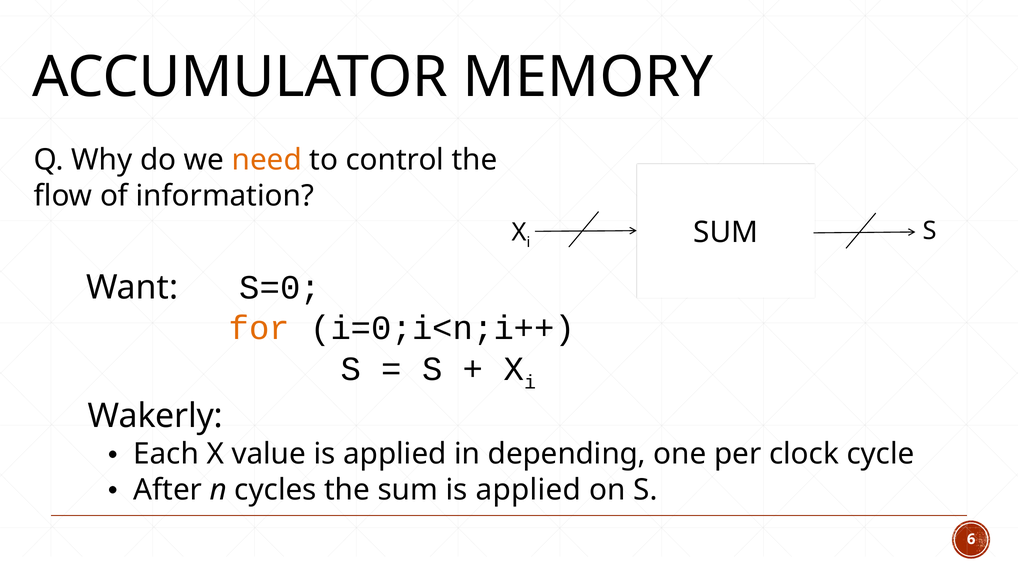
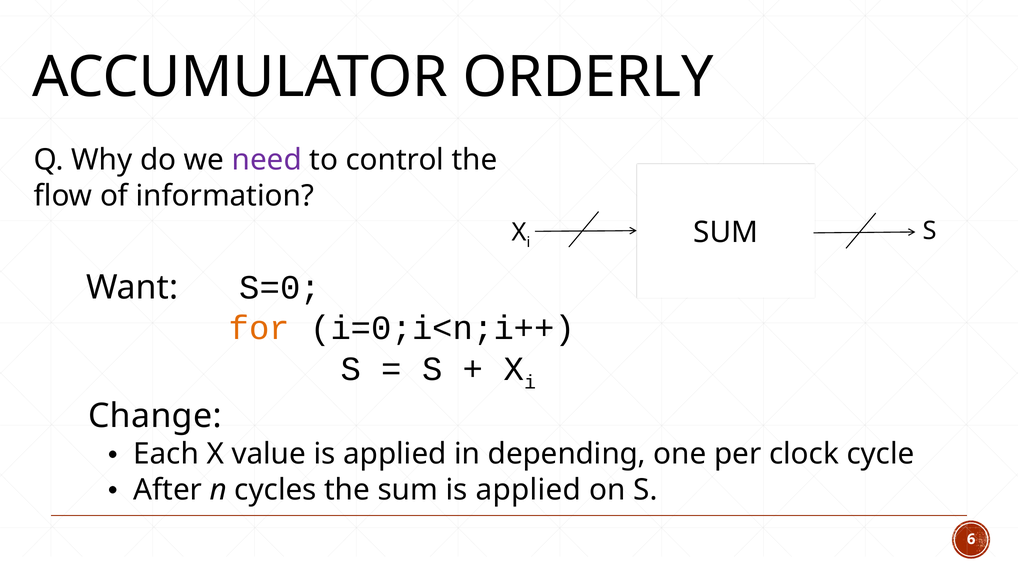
MEMORY: MEMORY -> ORDERLY
need colour: orange -> purple
Wakerly: Wakerly -> Change
